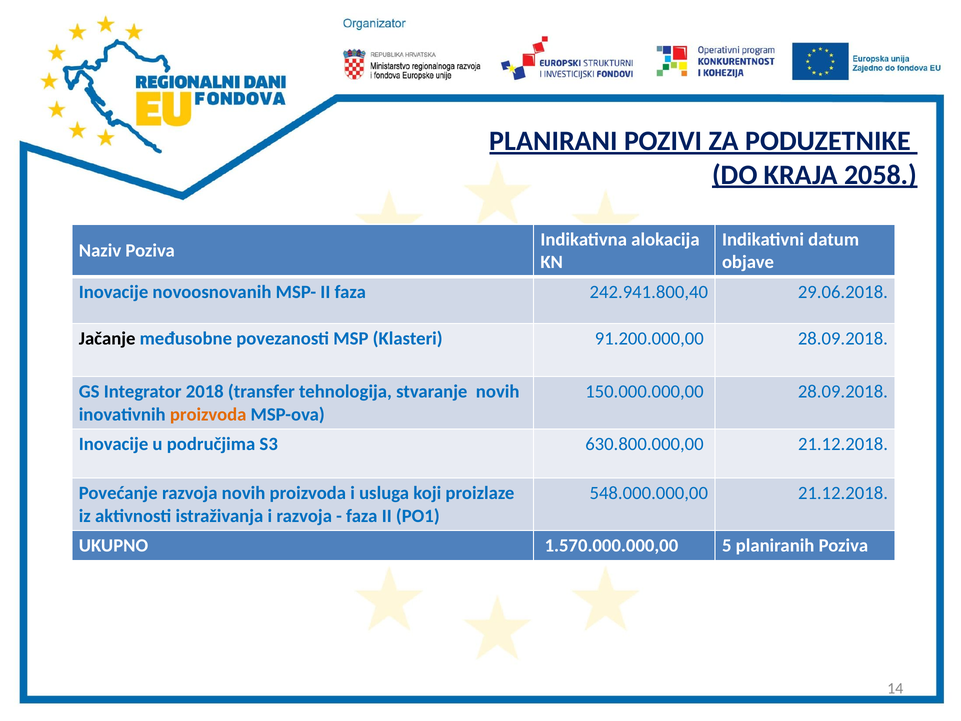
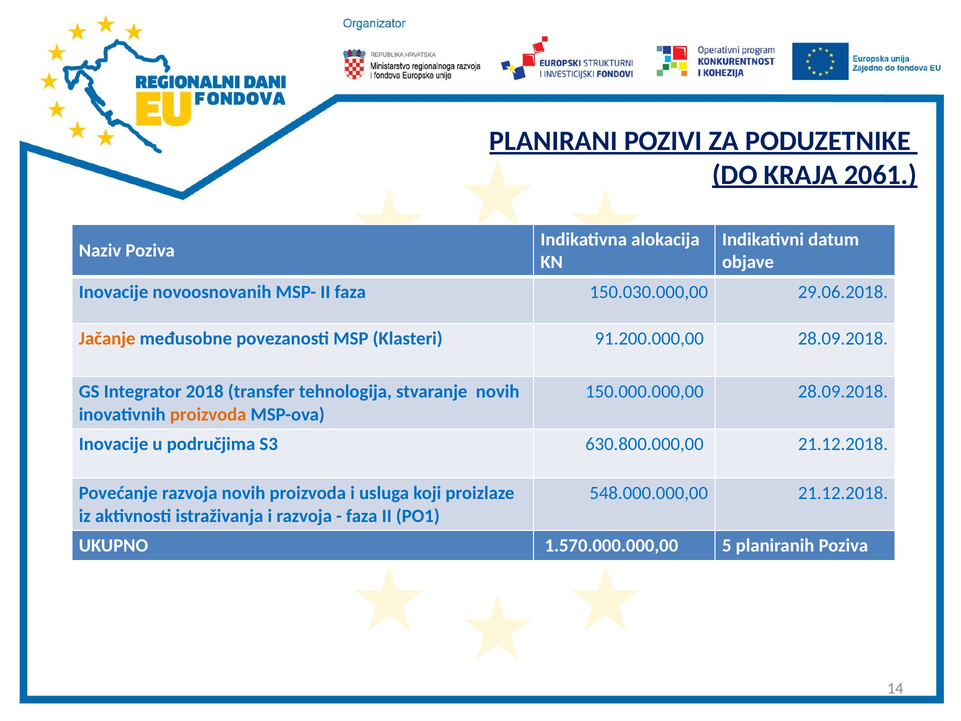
2058: 2058 -> 2061
242.941.800,40: 242.941.800,40 -> 150.030.000,00
Jačanje colour: black -> orange
